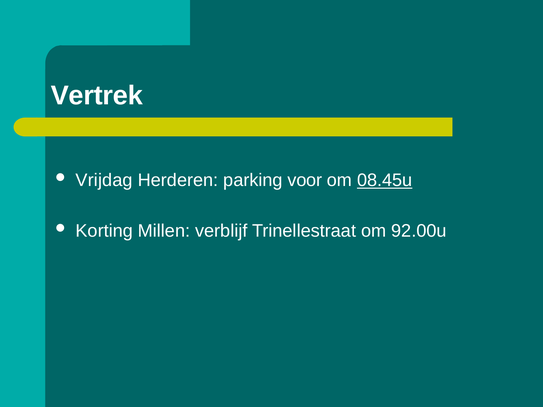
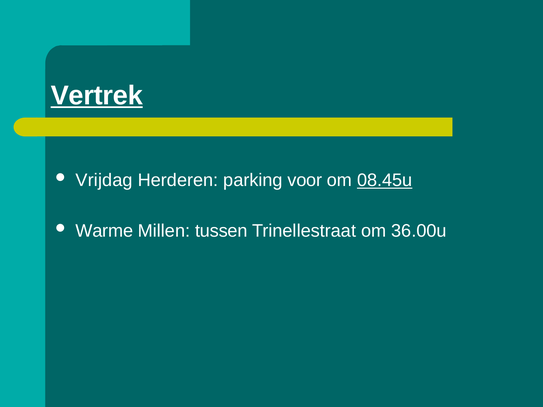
Vertrek underline: none -> present
Korting: Korting -> Warme
verblijf: verblijf -> tussen
92.00u: 92.00u -> 36.00u
